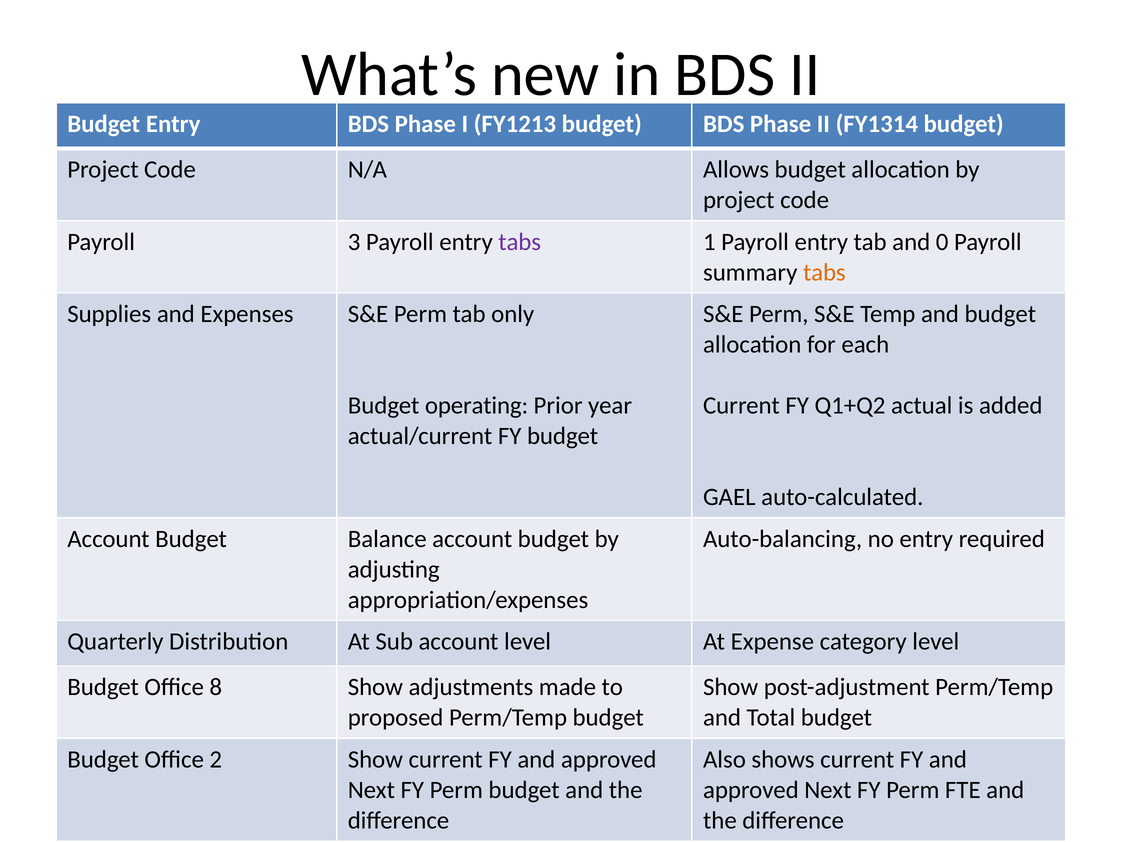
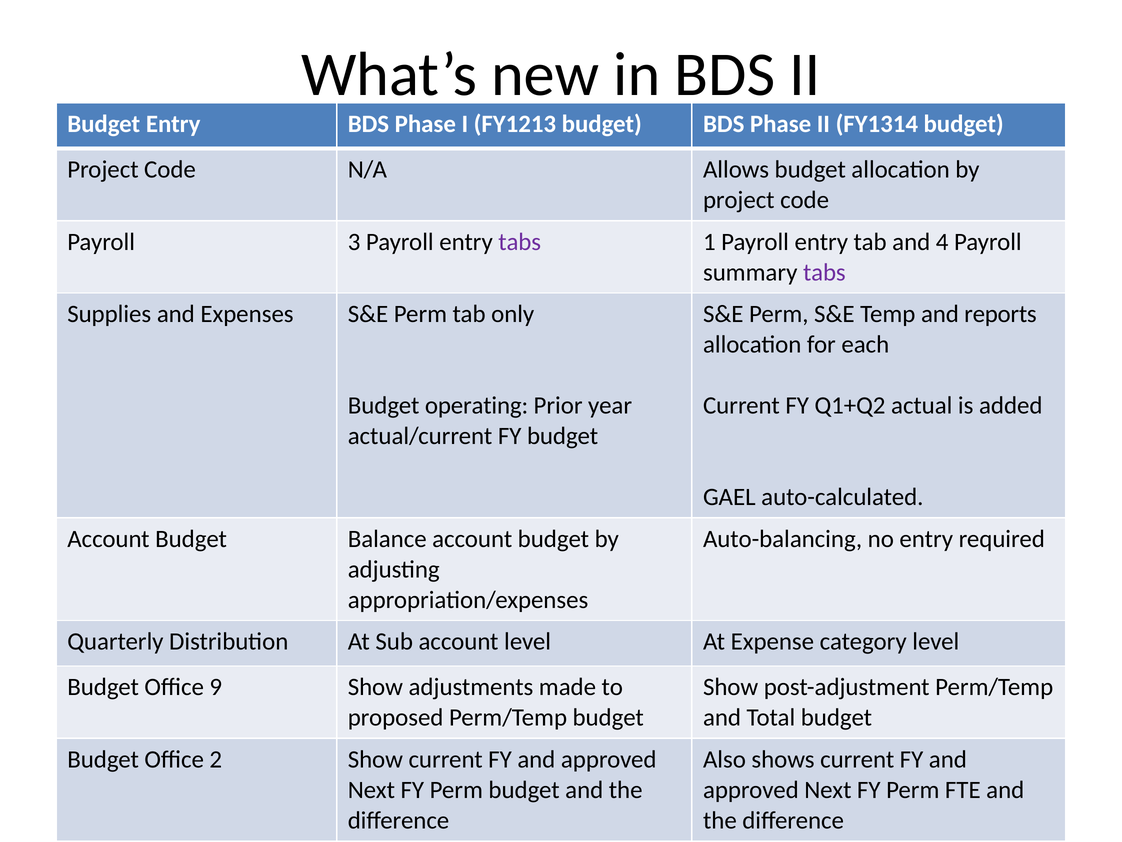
0: 0 -> 4
tabs at (824, 272) colour: orange -> purple
and budget: budget -> reports
8: 8 -> 9
